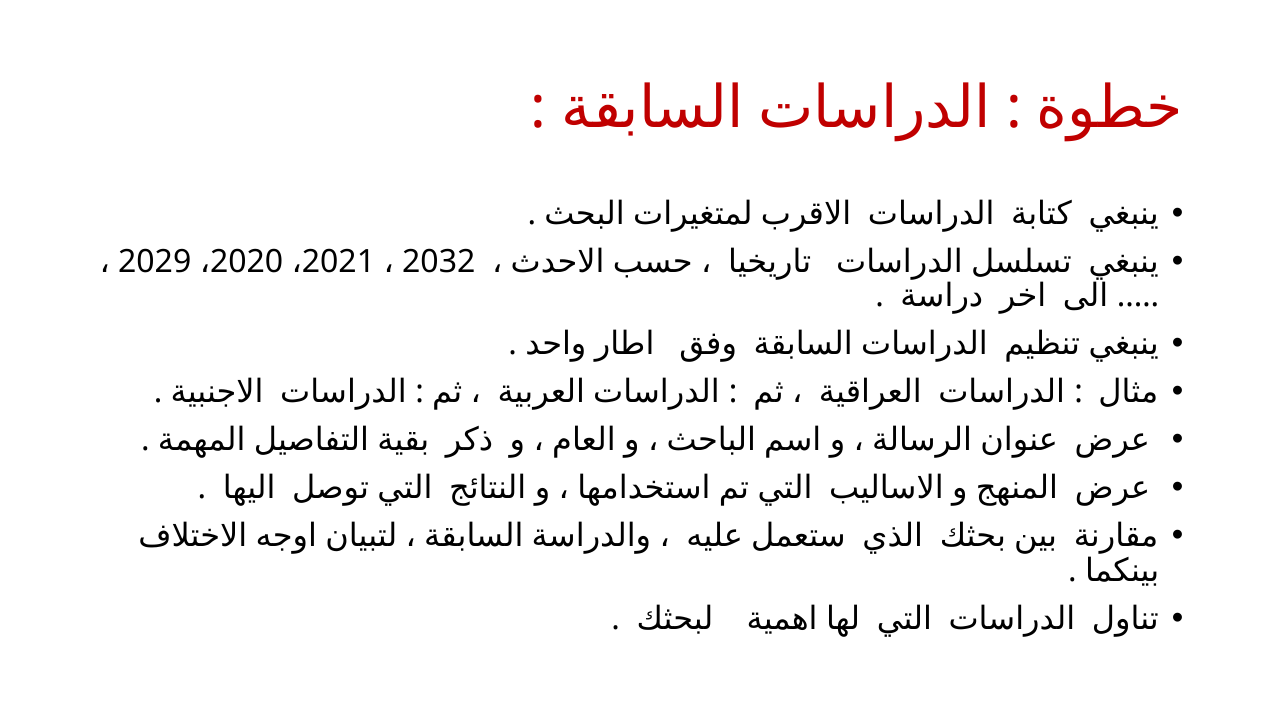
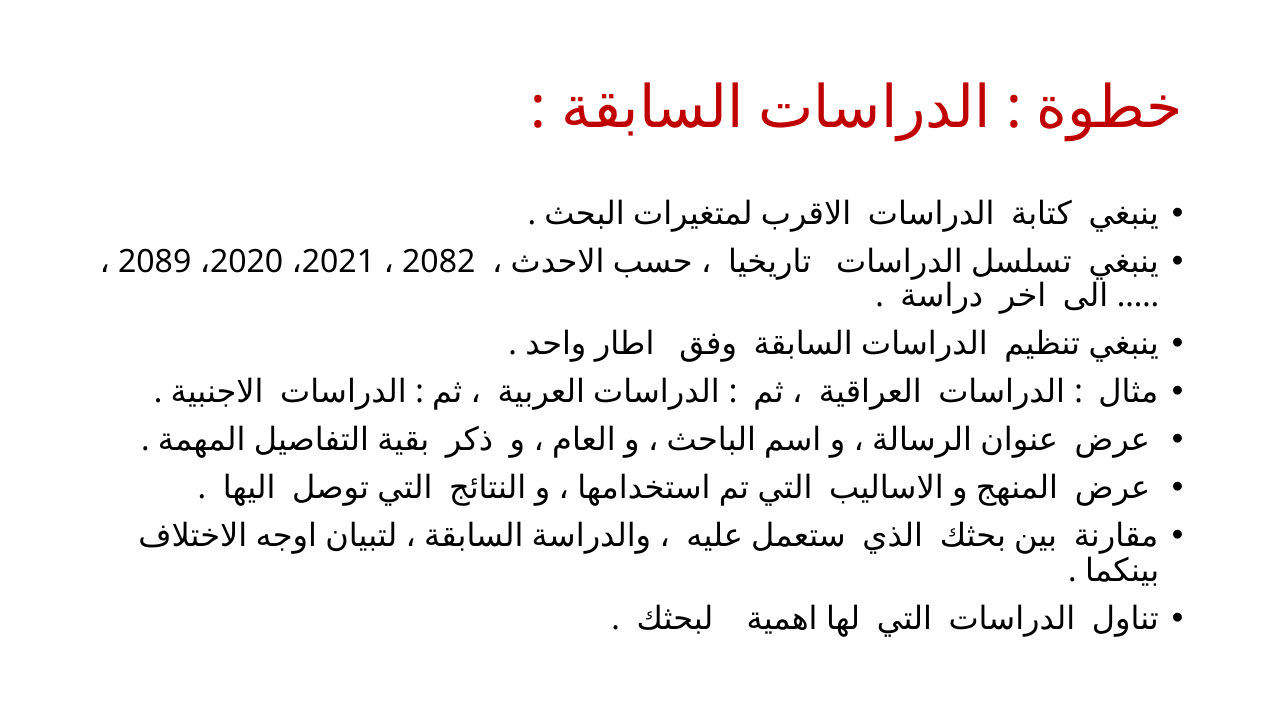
2029: 2029 -> 2089
2032: 2032 -> 2082
